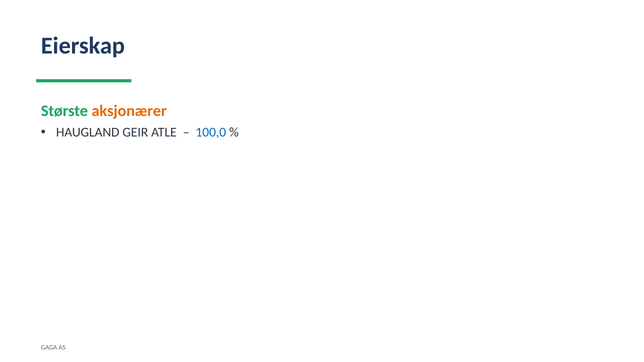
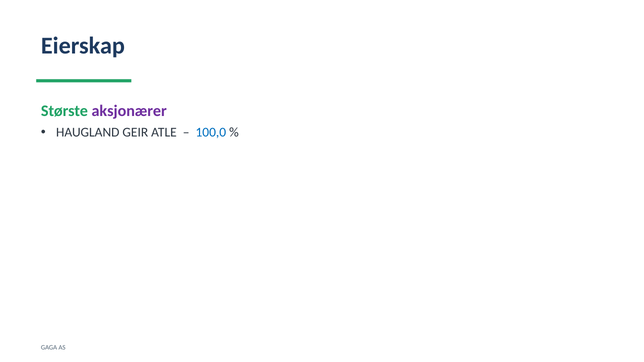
aksjonærer colour: orange -> purple
